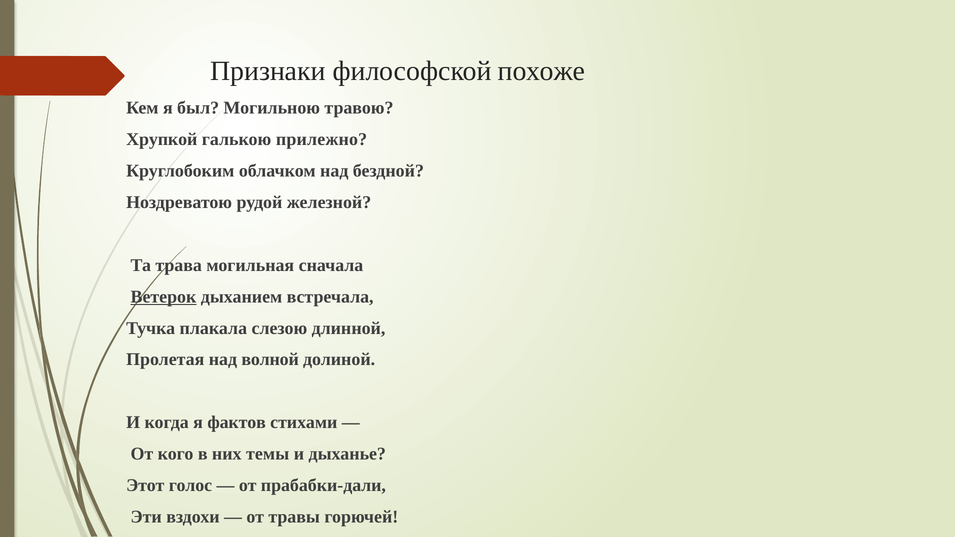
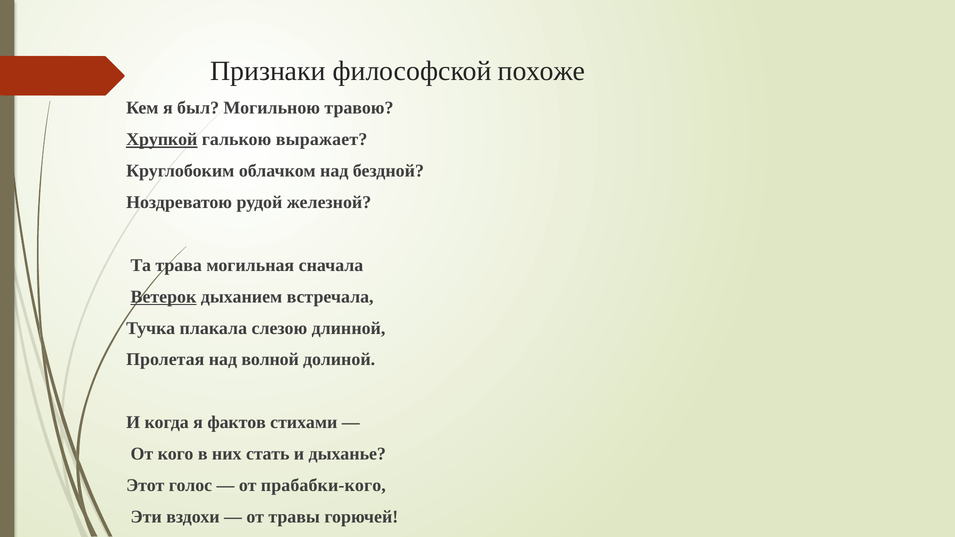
Хрупкой underline: none -> present
прилежно: прилежно -> выражает
темы: темы -> стать
прабабки-дали: прабабки-дали -> прабабки-кого
